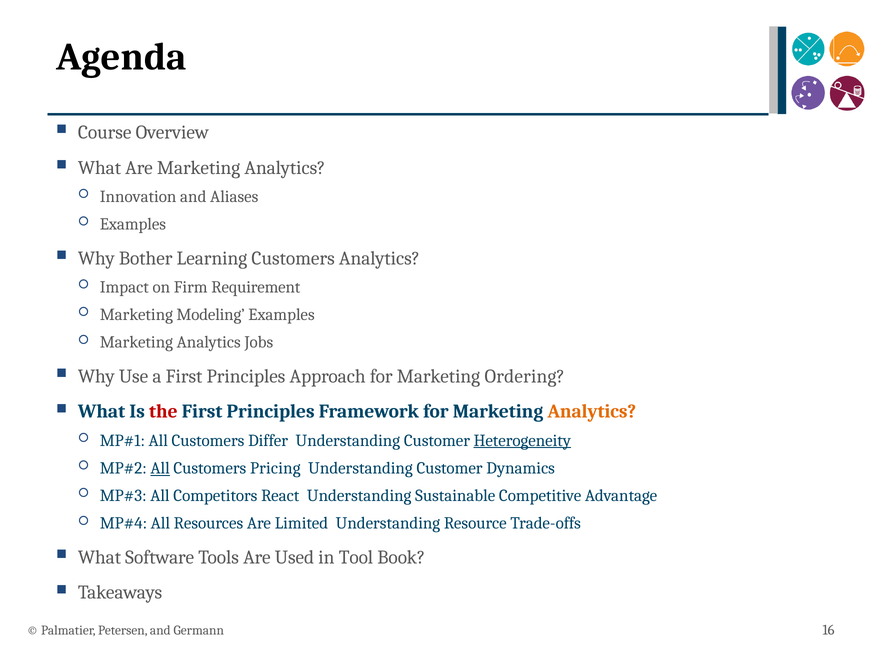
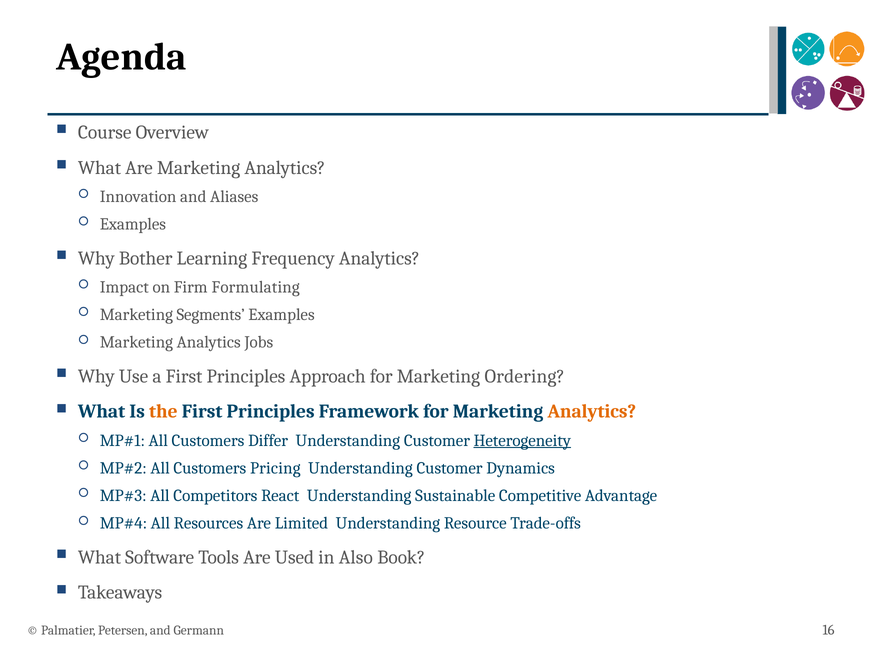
Learning Customers: Customers -> Frequency
Requirement: Requirement -> Formulating
Modeling: Modeling -> Segments
the colour: red -> orange
All at (160, 468) underline: present -> none
Tool: Tool -> Also
